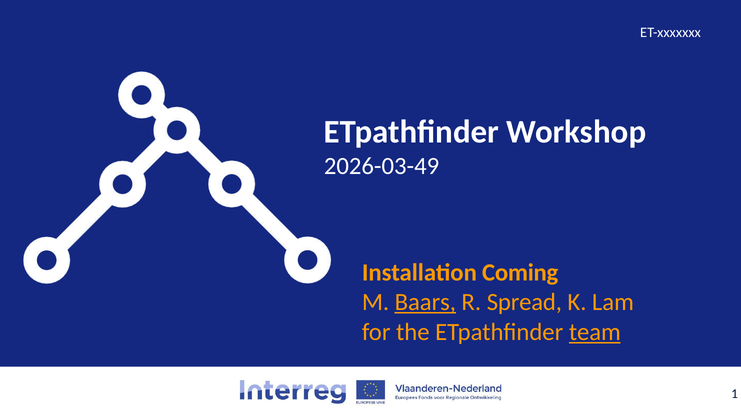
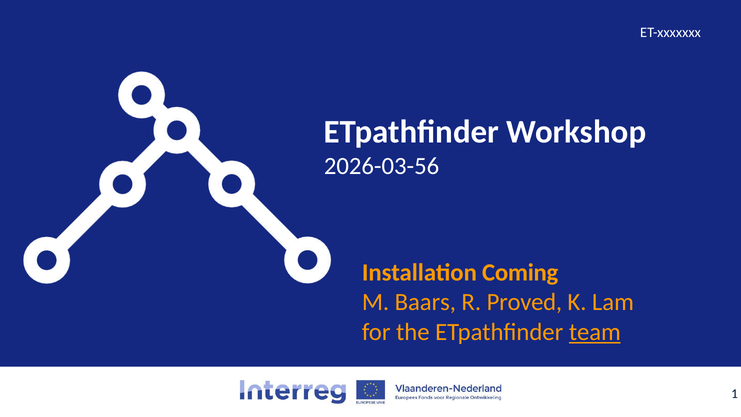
2026-03-49: 2026-03-49 -> 2026-03-56
Baars underline: present -> none
Spread: Spread -> Proved
